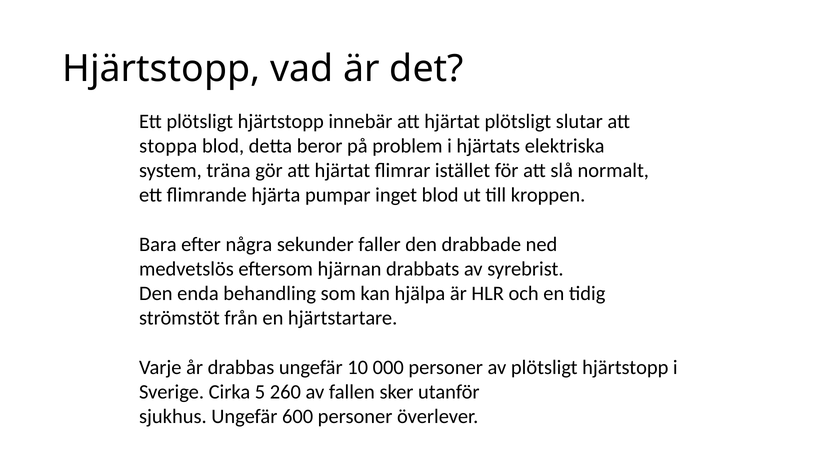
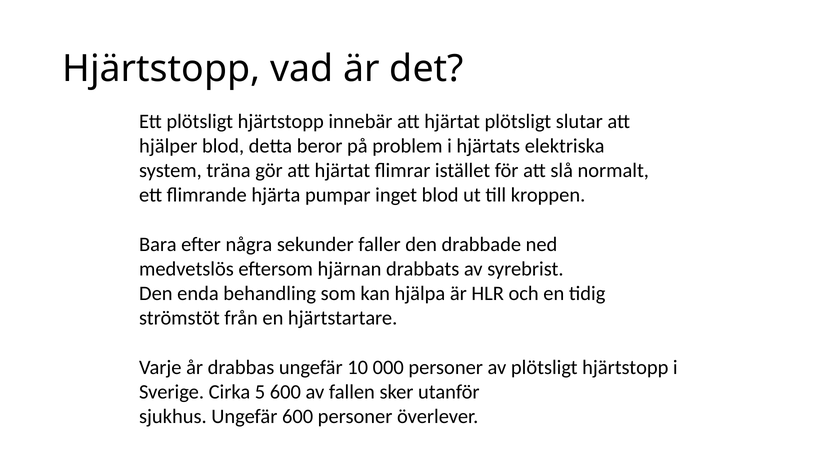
stoppa: stoppa -> hjälper
5 260: 260 -> 600
